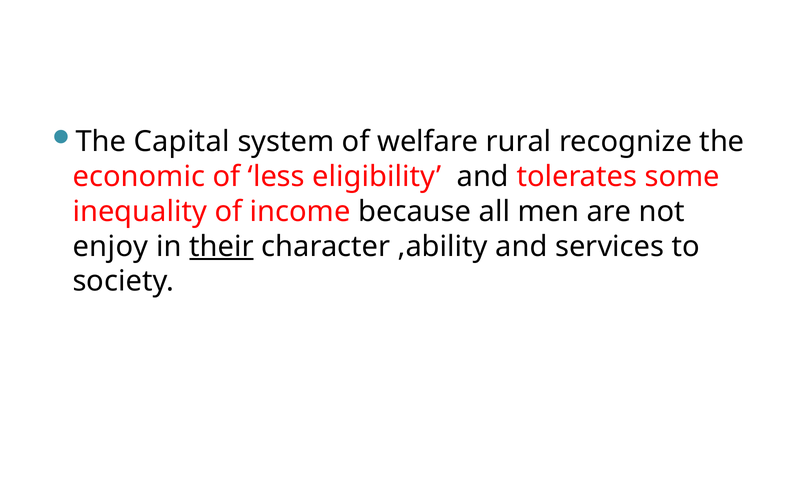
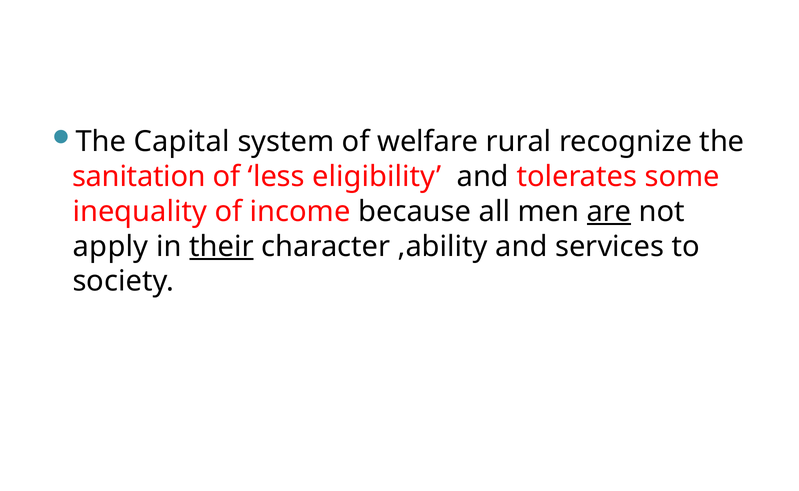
economic: economic -> sanitation
are underline: none -> present
enjoy: enjoy -> apply
